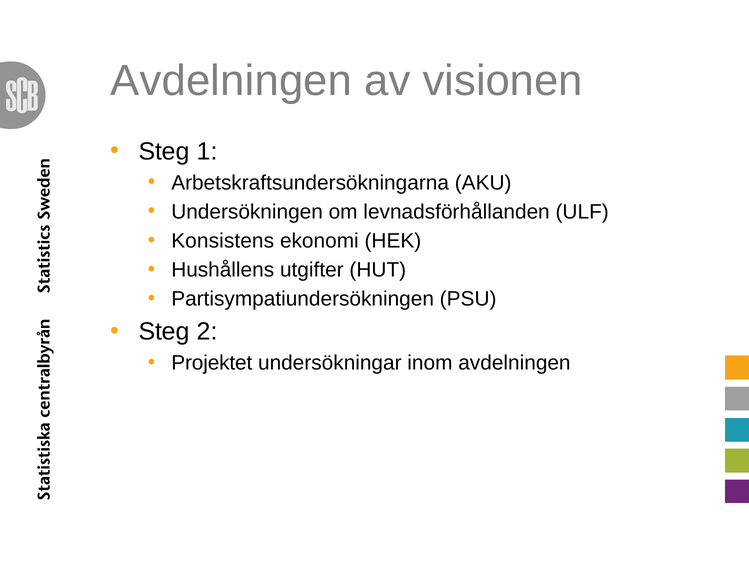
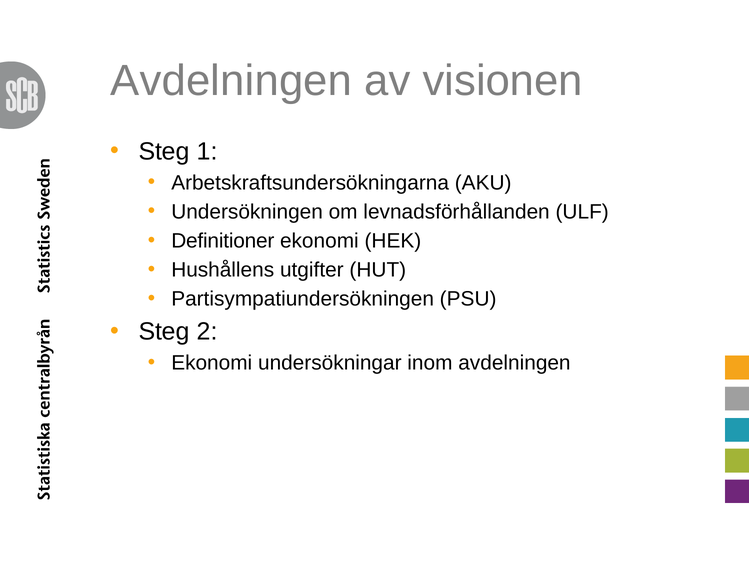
Konsistens: Konsistens -> Definitioner
Projektet at (212, 364): Projektet -> Ekonomi
